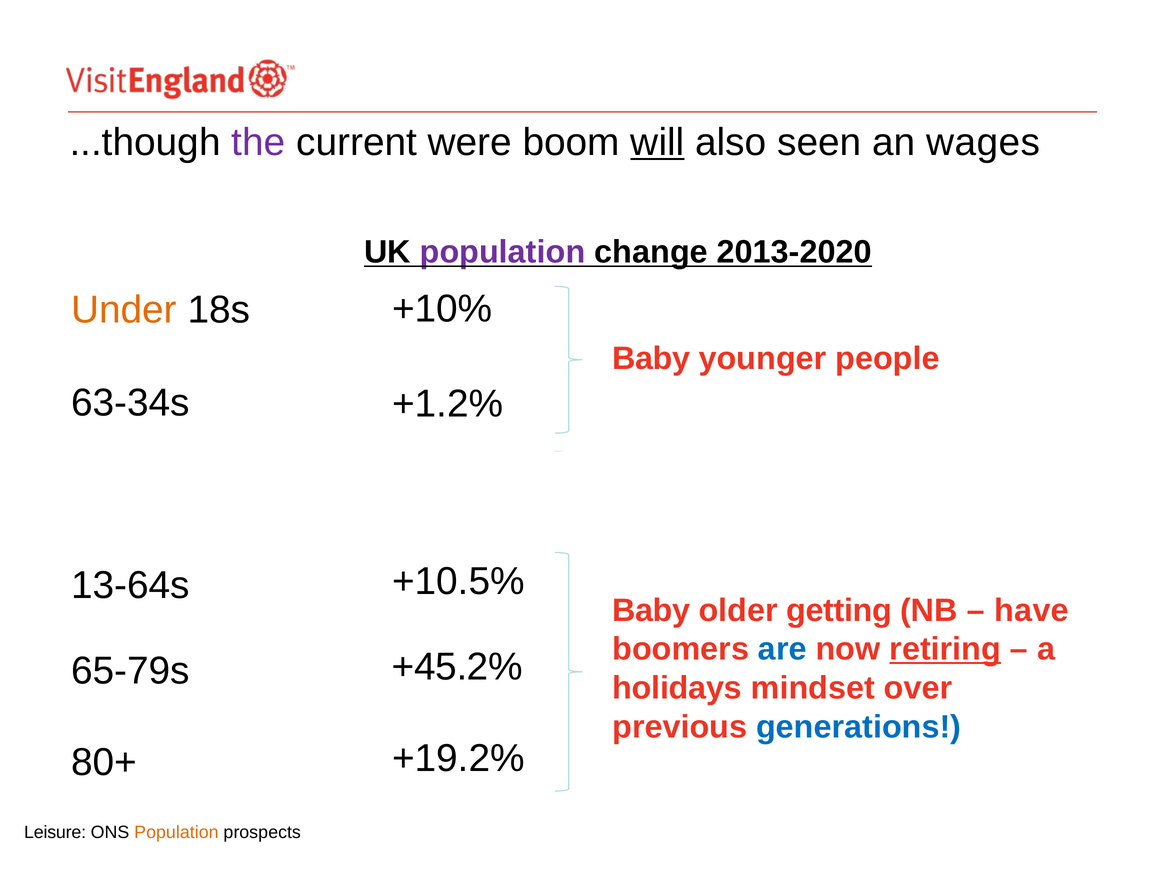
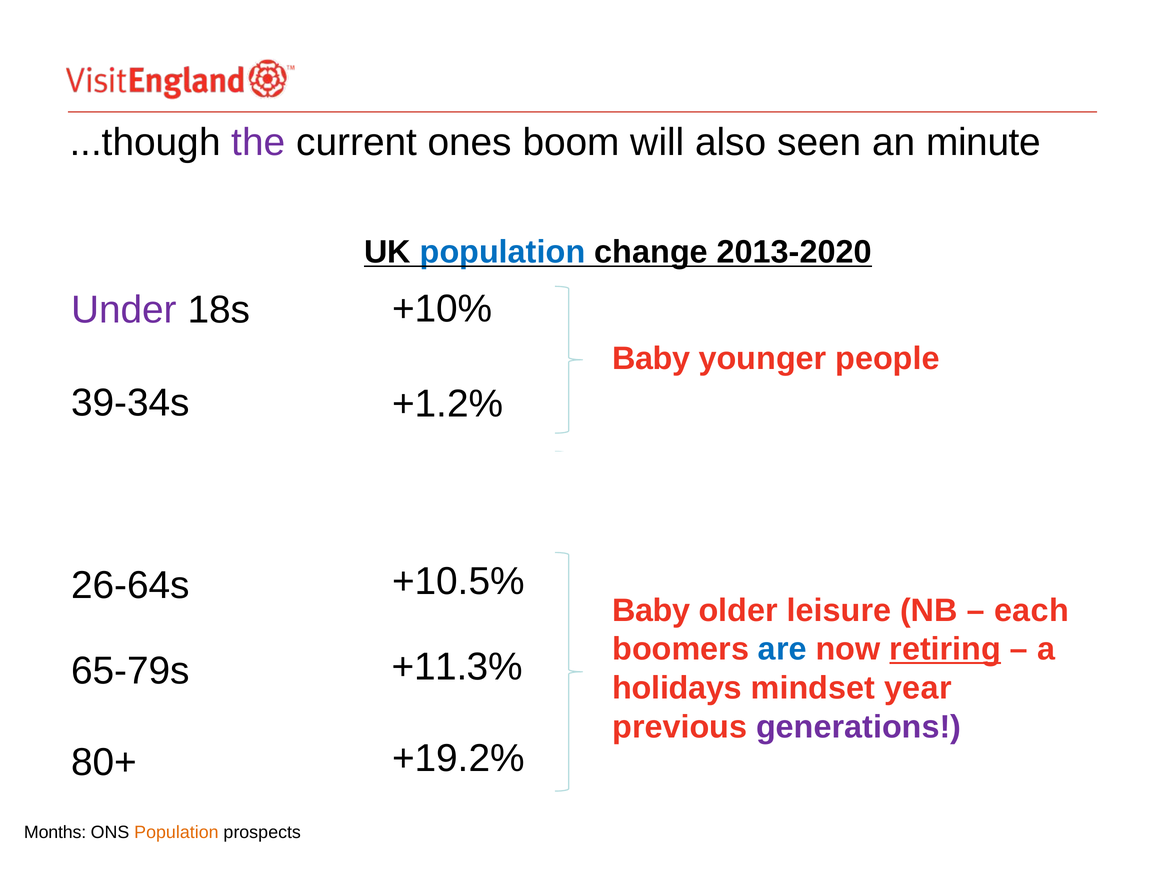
were: were -> ones
will underline: present -> none
wages: wages -> minute
population at (503, 252) colour: purple -> blue
Under colour: orange -> purple
63-34s: 63-34s -> 39-34s
13-64s: 13-64s -> 26-64s
getting: getting -> leisure
have: have -> each
+45.2%: +45.2% -> +11.3%
over: over -> year
generations colour: blue -> purple
Leisure: Leisure -> Months
